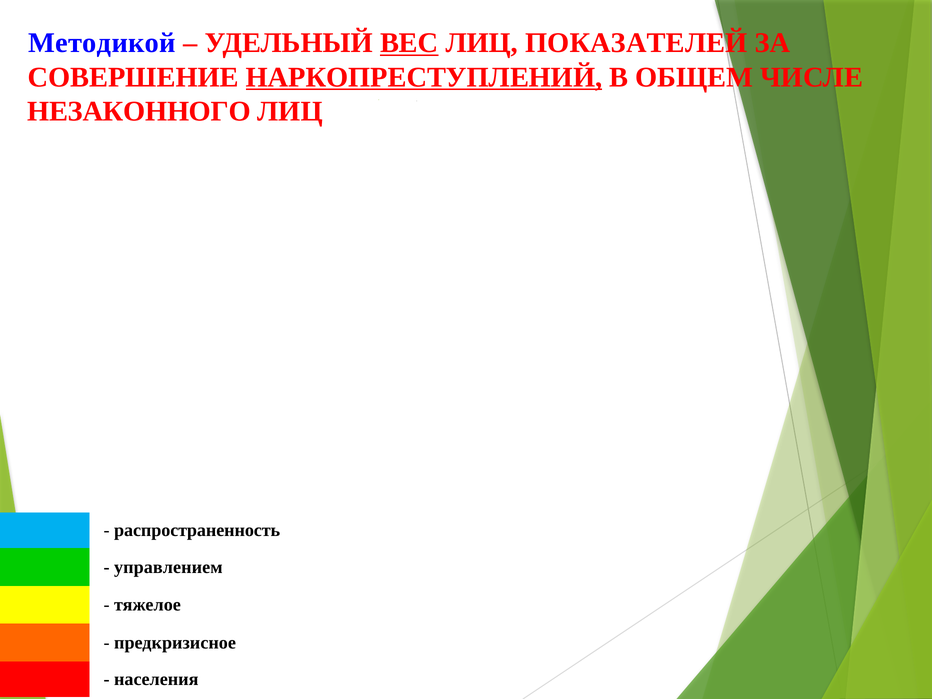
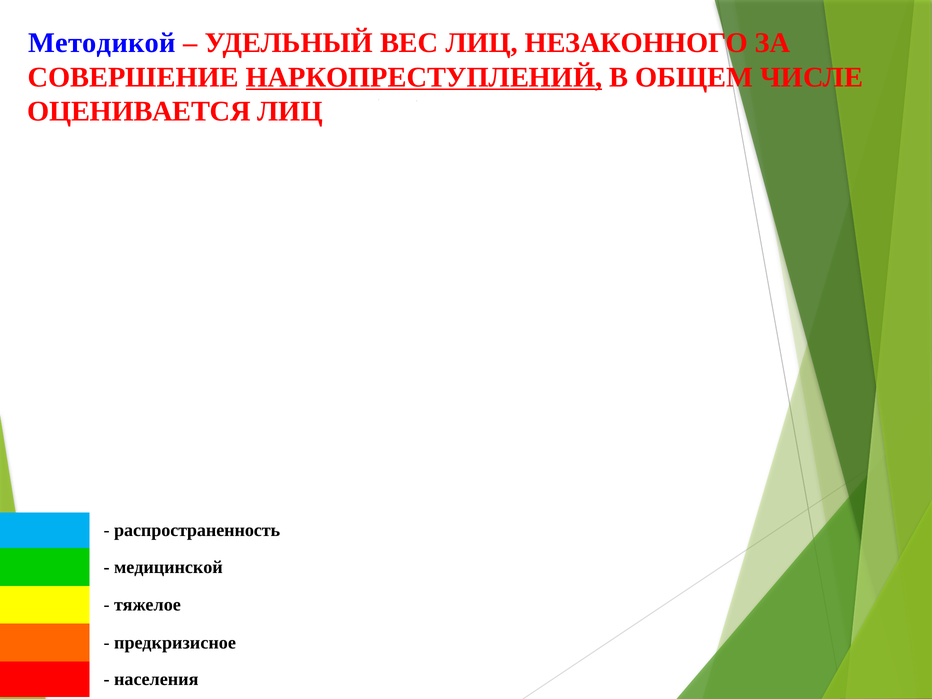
ВЕС underline: present -> none
ПОКАЗАТЕЛЕЙ: ПОКАЗАТЕЛЕЙ -> НЕЗАКОННОГО
НЕЗАКОННОГО: НЕЗАКОННОГО -> ОЦЕНИВАЕТСЯ
управлением: управлением -> медицинской
